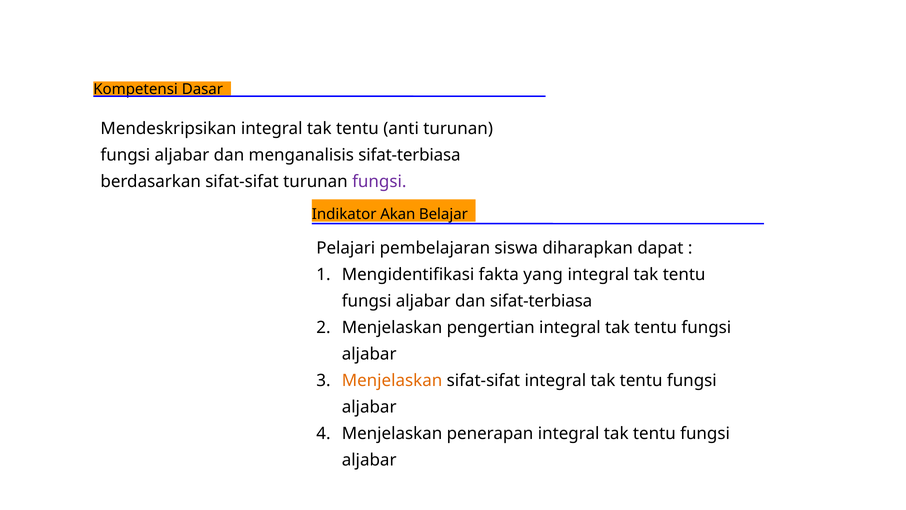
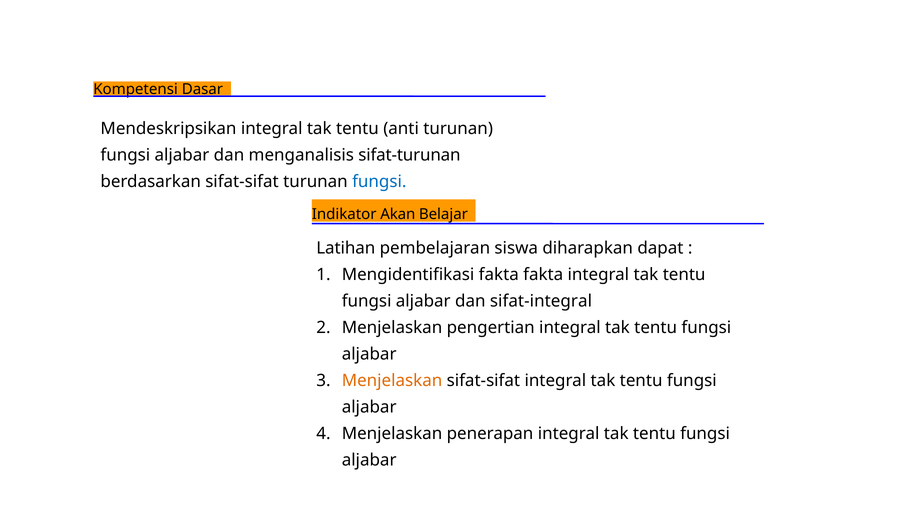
menganalisis sifat-terbiasa: sifat-terbiasa -> sifat-turunan
fungsi at (379, 182) colour: purple -> blue
Pelajari: Pelajari -> Latihan
fakta yang: yang -> fakta
dan sifat-terbiasa: sifat-terbiasa -> sifat-integral
